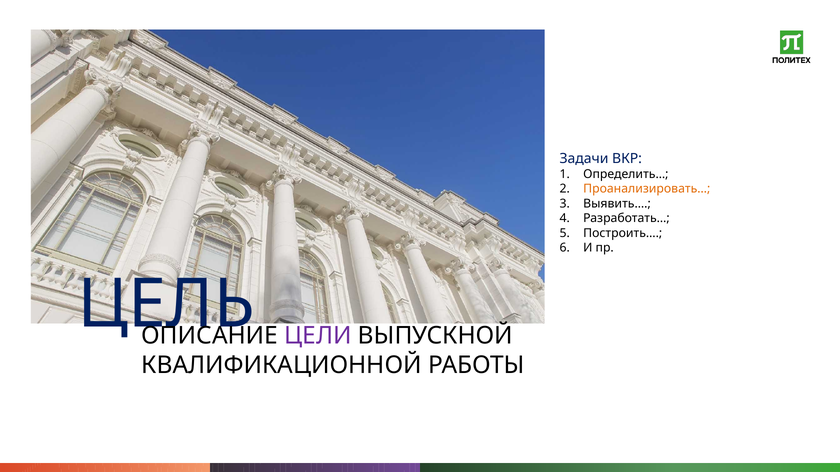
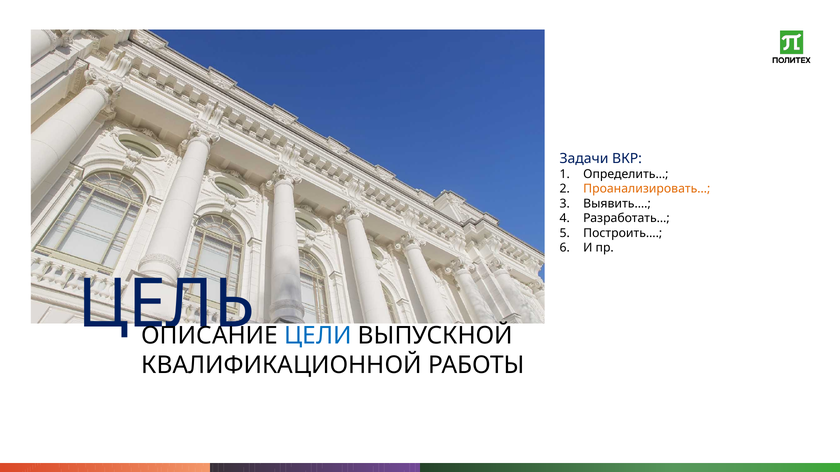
ЦЕЛИ colour: purple -> blue
